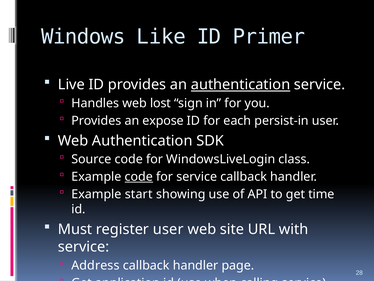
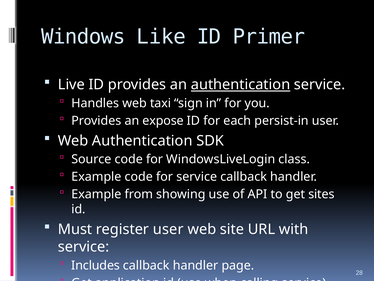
lost: lost -> taxi
code at (139, 177) underline: present -> none
start: start -> from
time: time -> sites
Address: Address -> Includes
